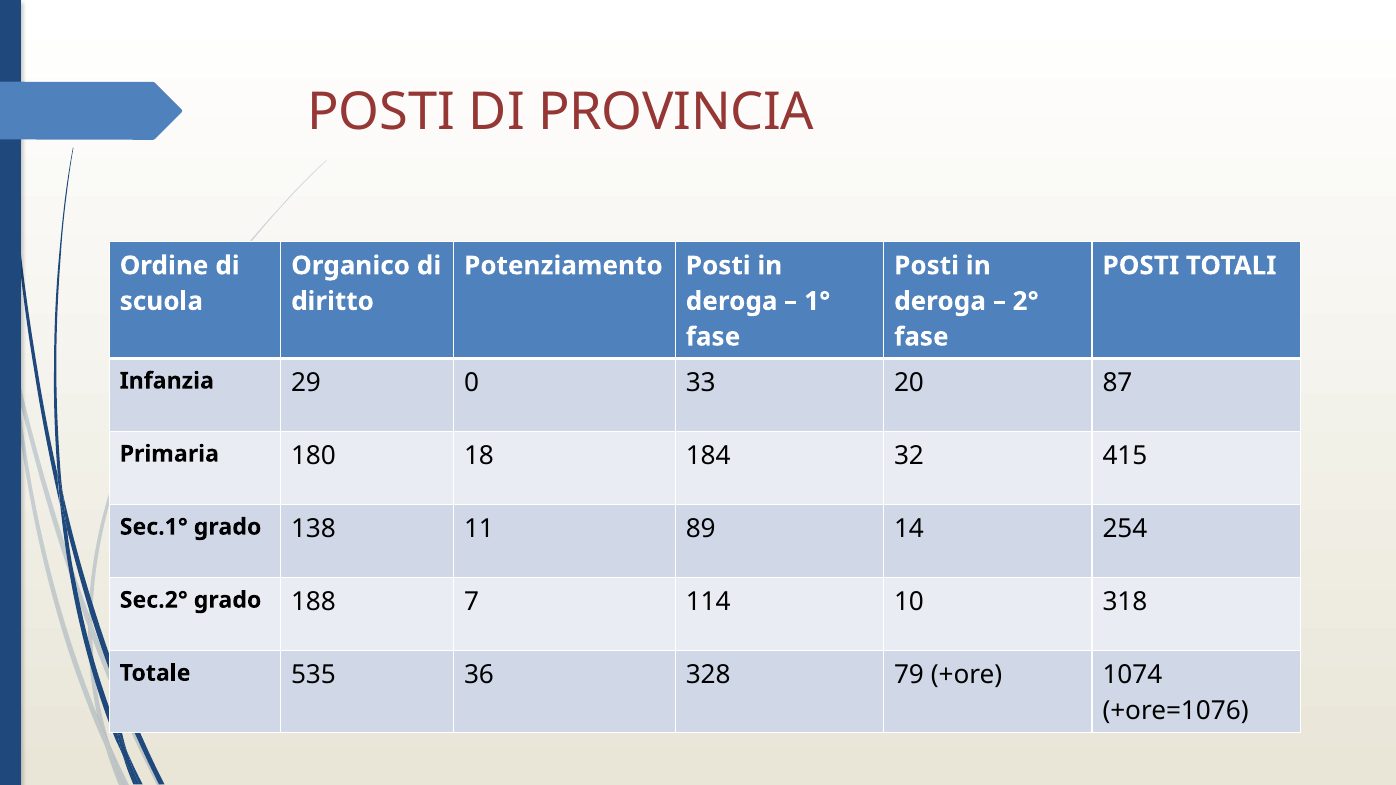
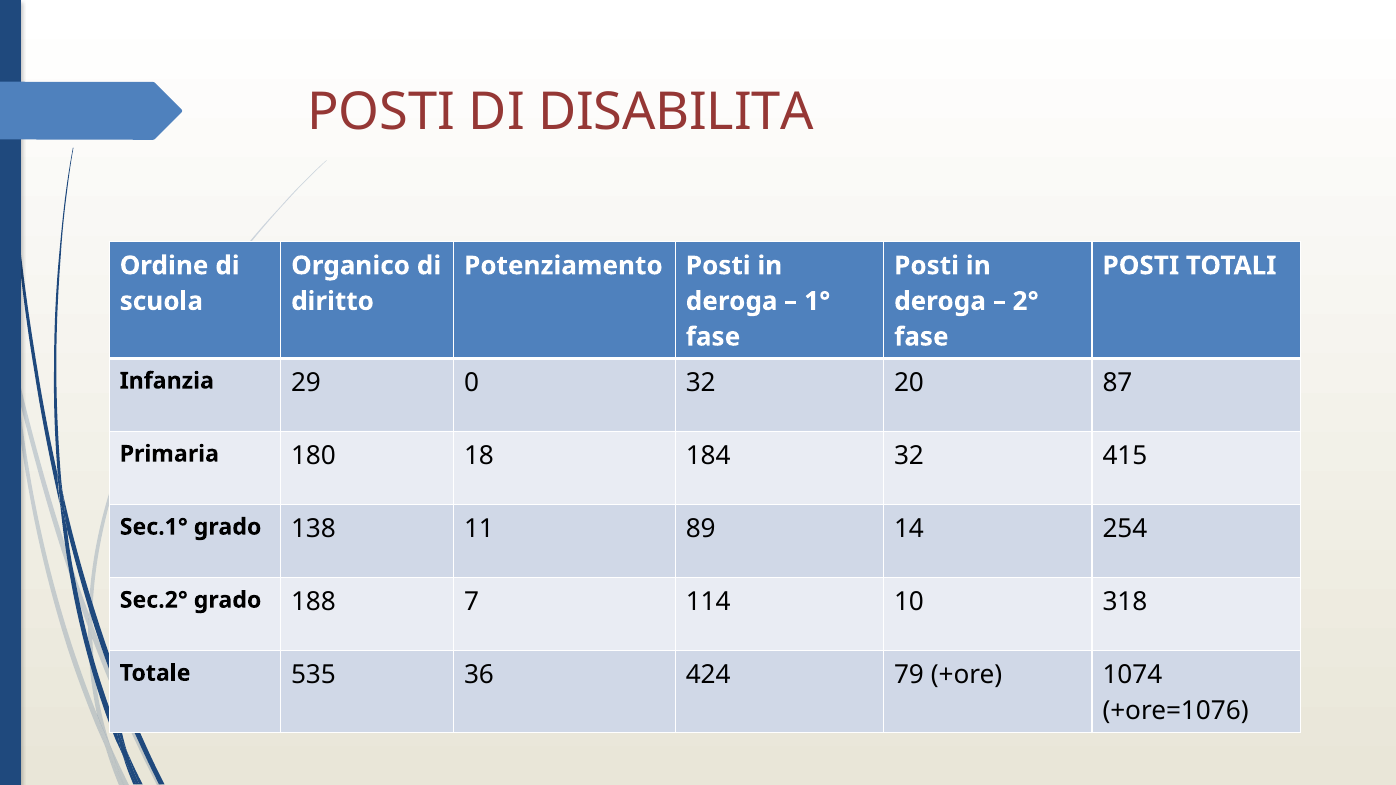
PROVINCIA: PROVINCIA -> DISABILITA
0 33: 33 -> 32
328: 328 -> 424
